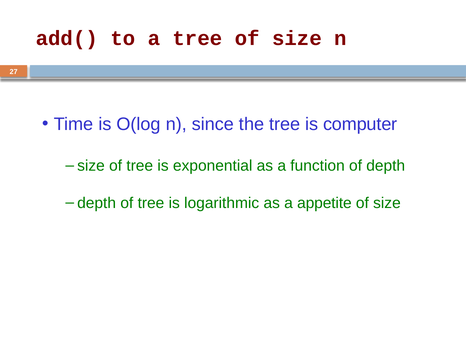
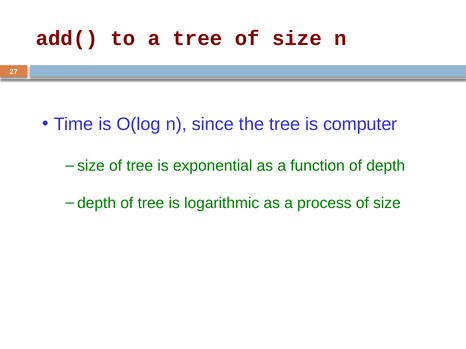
appetite: appetite -> process
